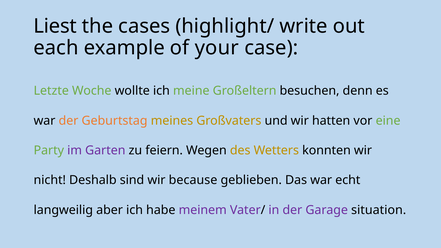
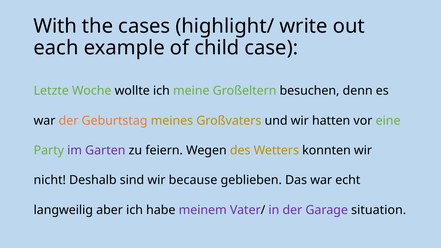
Liest: Liest -> With
your: your -> child
